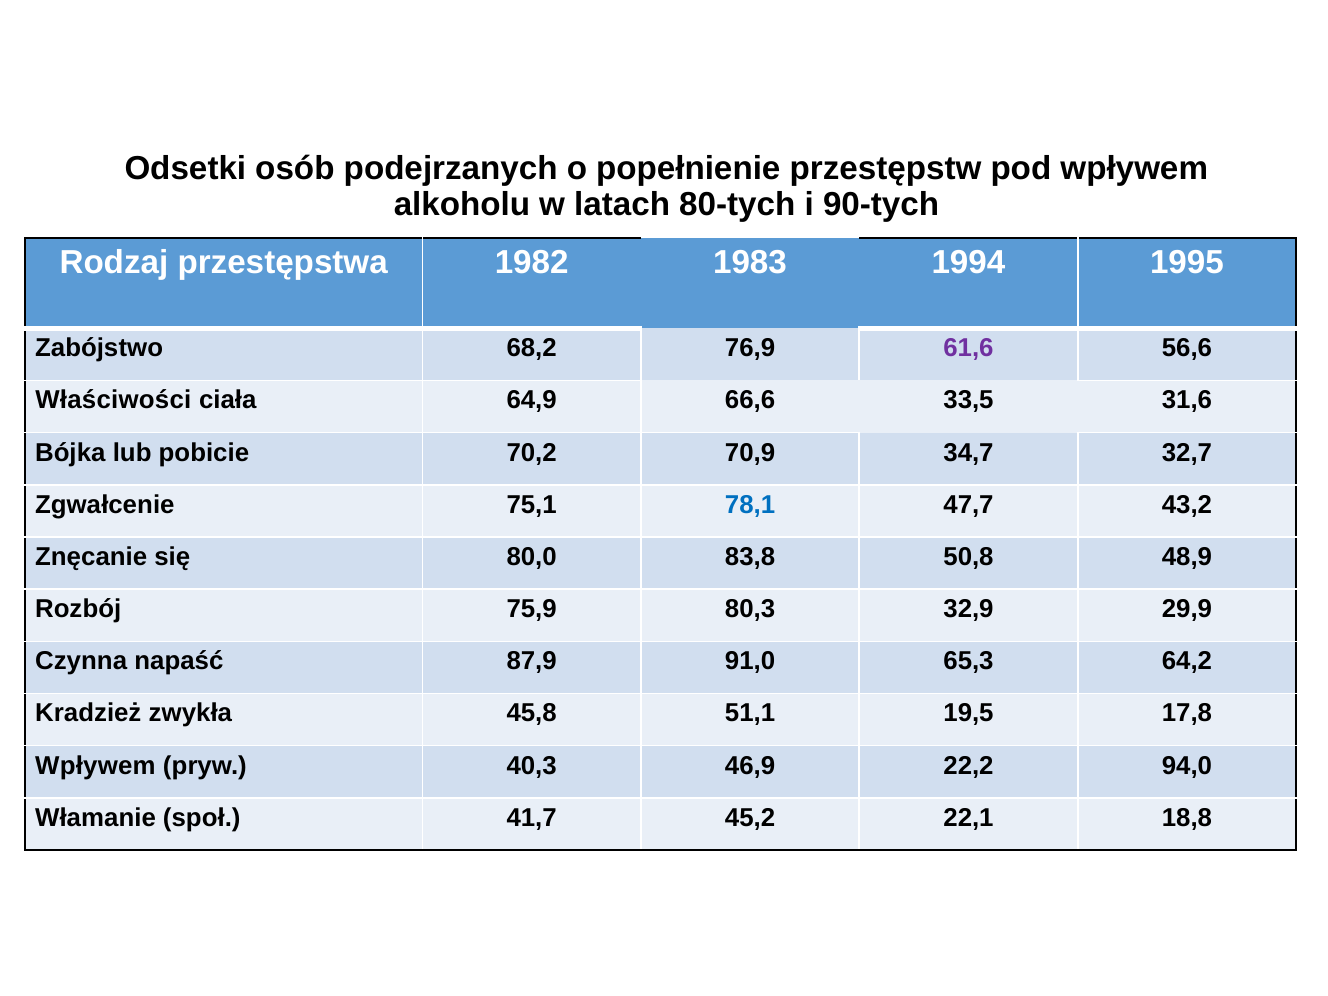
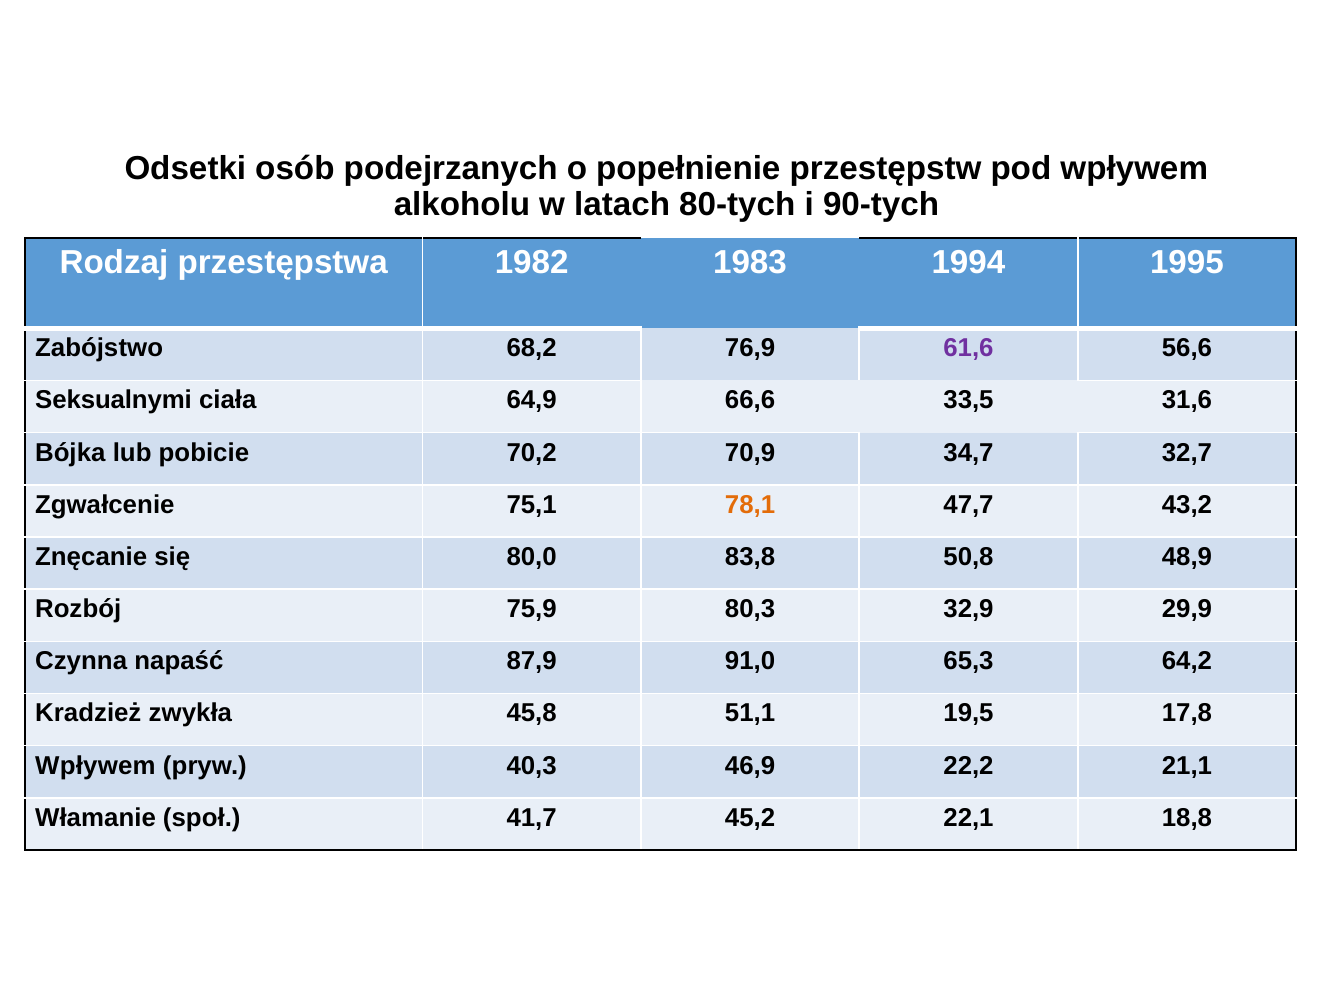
Właściwości: Właściwości -> Seksualnymi
78,1 colour: blue -> orange
94,0: 94,0 -> 21,1
